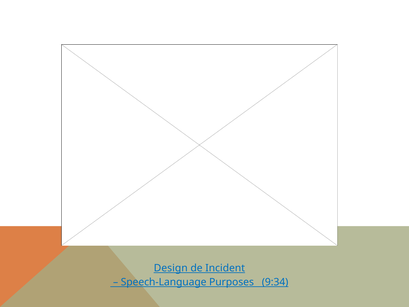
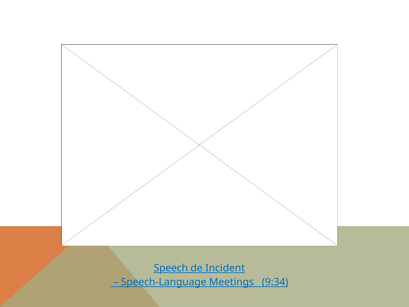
Design: Design -> Speech
Purposes: Purposes -> Meetings
